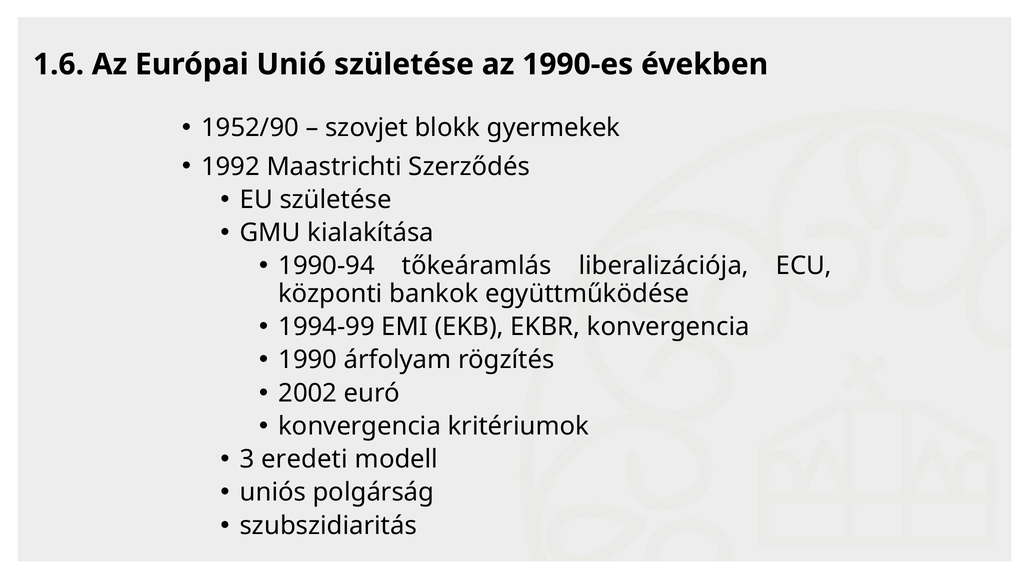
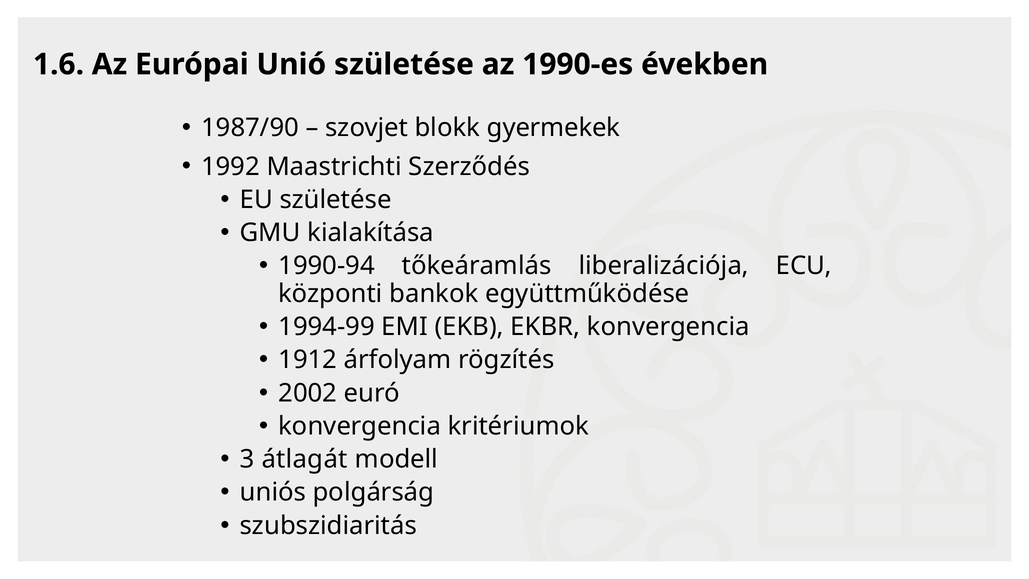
1952/90: 1952/90 -> 1987/90
1990: 1990 -> 1912
eredeti: eredeti -> átlagát
